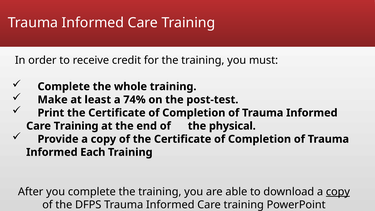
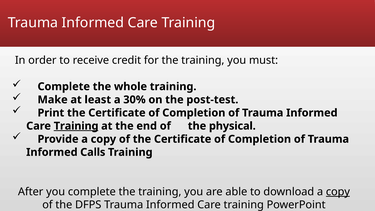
74%: 74% -> 30%
Training at (76, 126) underline: none -> present
Each: Each -> Calls
